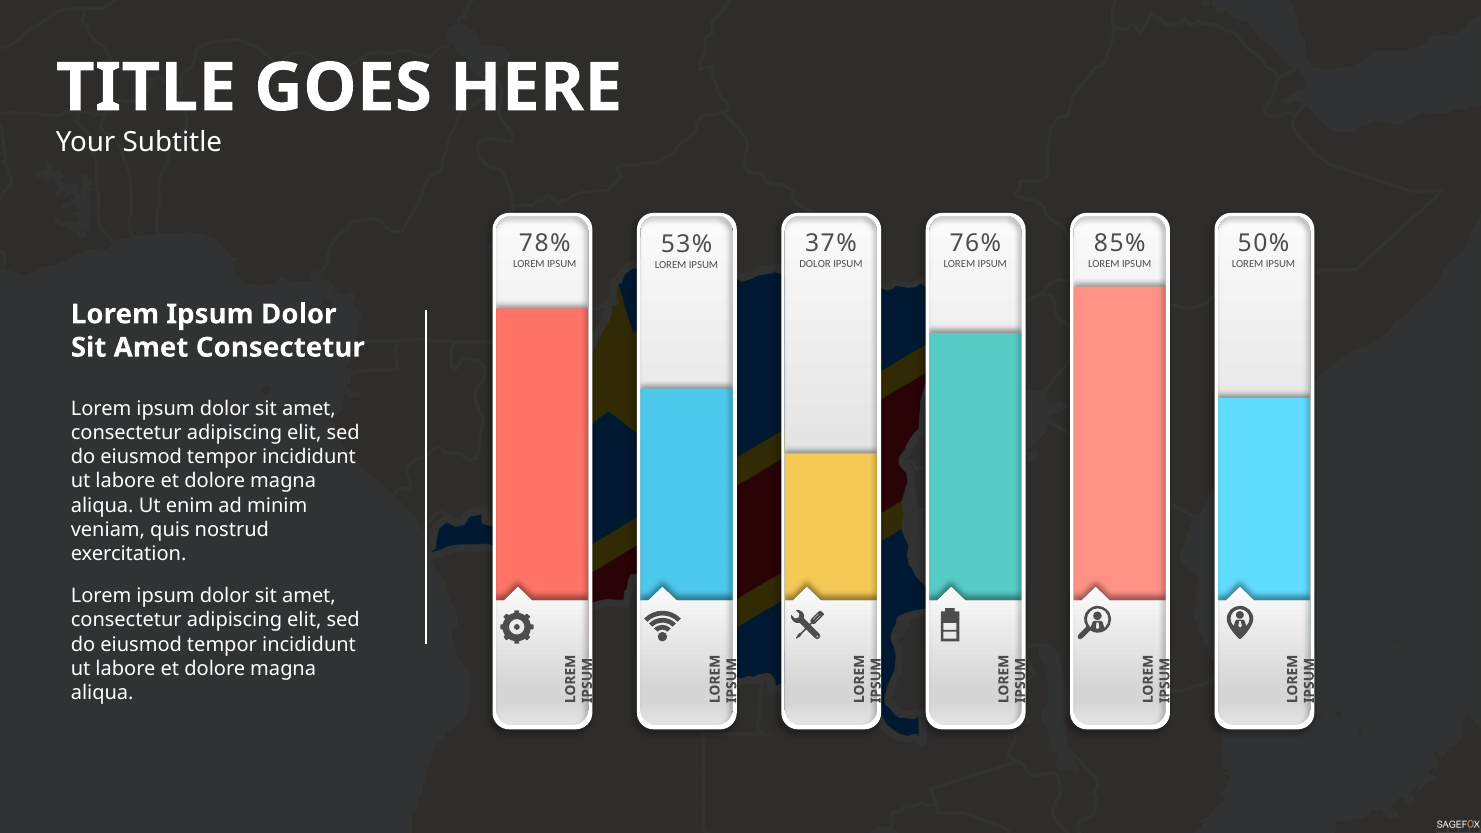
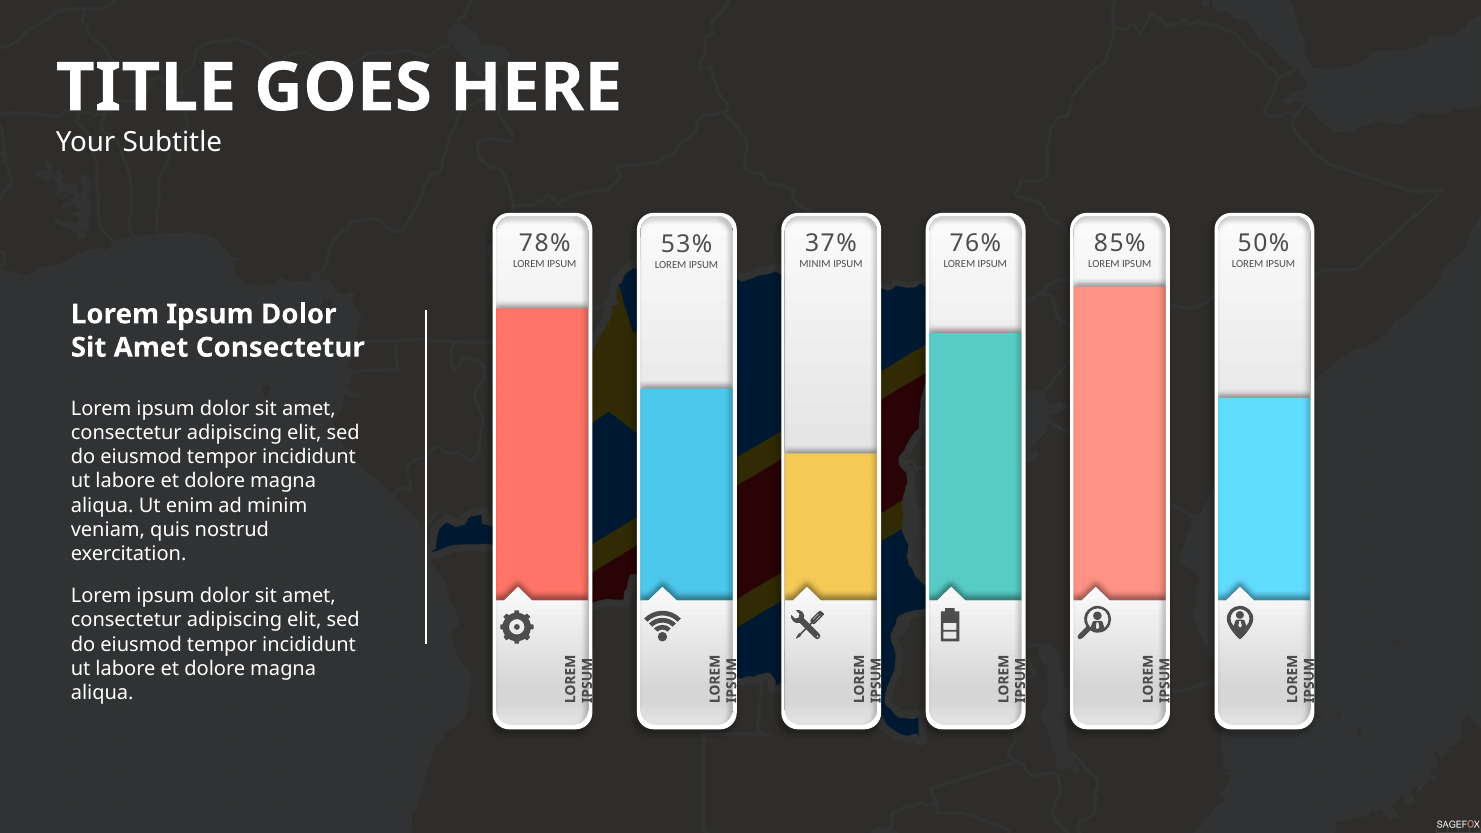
DOLOR at (815, 264): DOLOR -> MINIM
